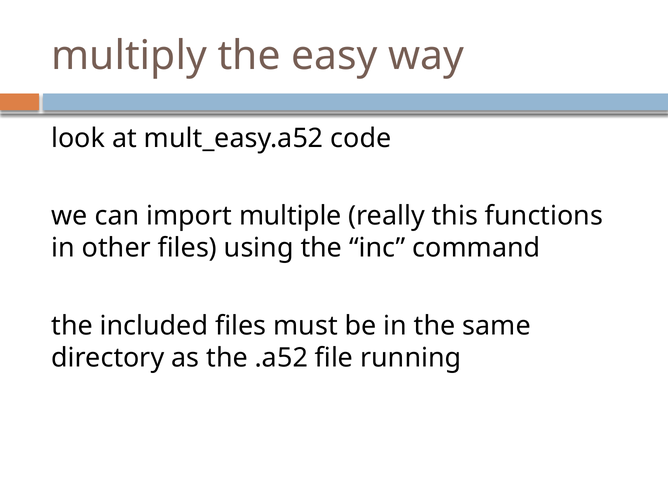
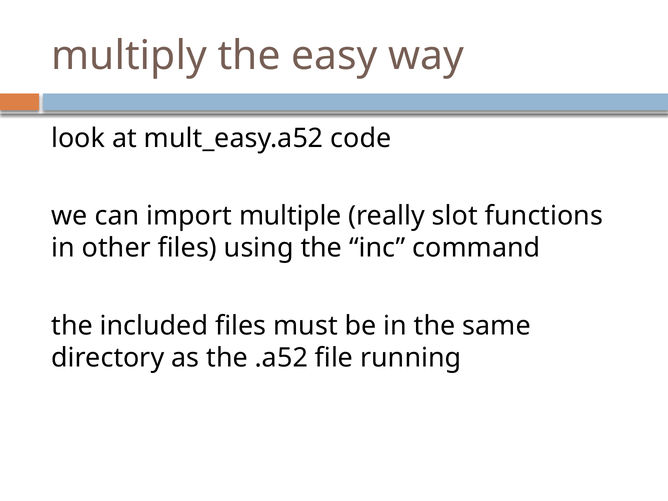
this: this -> slot
